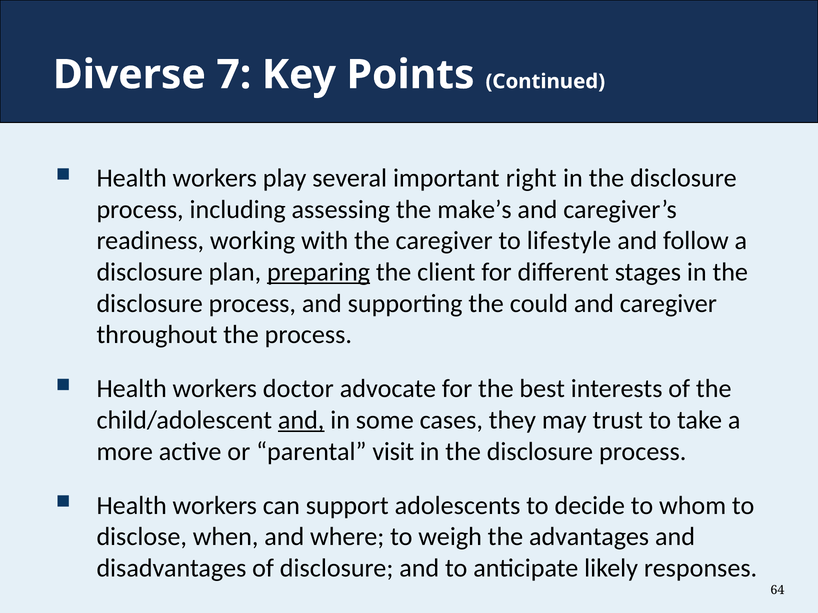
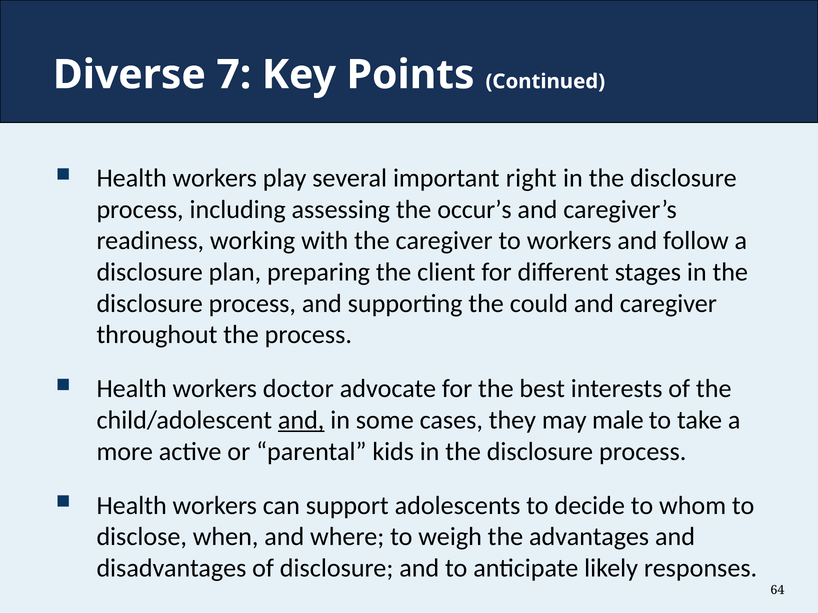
make’s: make’s -> occur’s
to lifestyle: lifestyle -> workers
preparing underline: present -> none
trust: trust -> male
visit: visit -> kids
